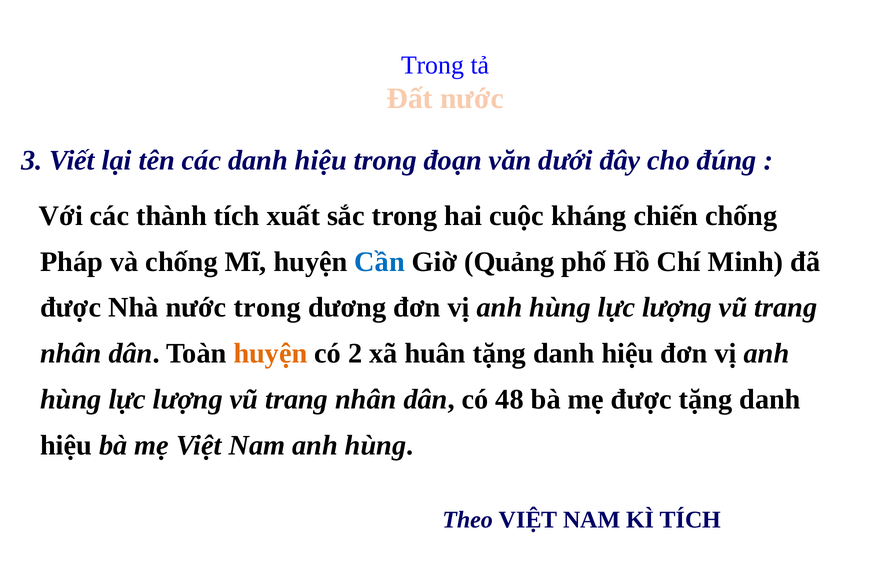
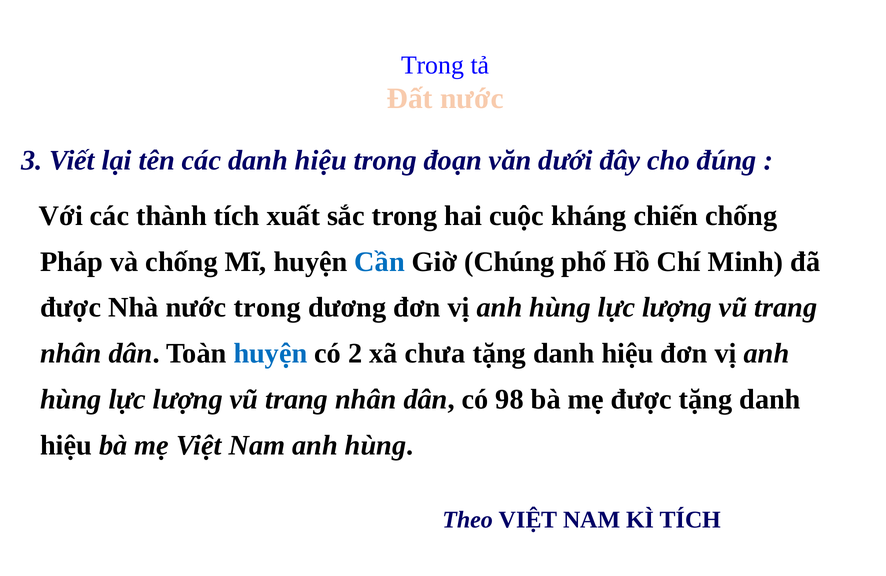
Quảng: Quảng -> Chúng
huyện at (270, 353) colour: orange -> blue
huân: huân -> chưa
48: 48 -> 98
